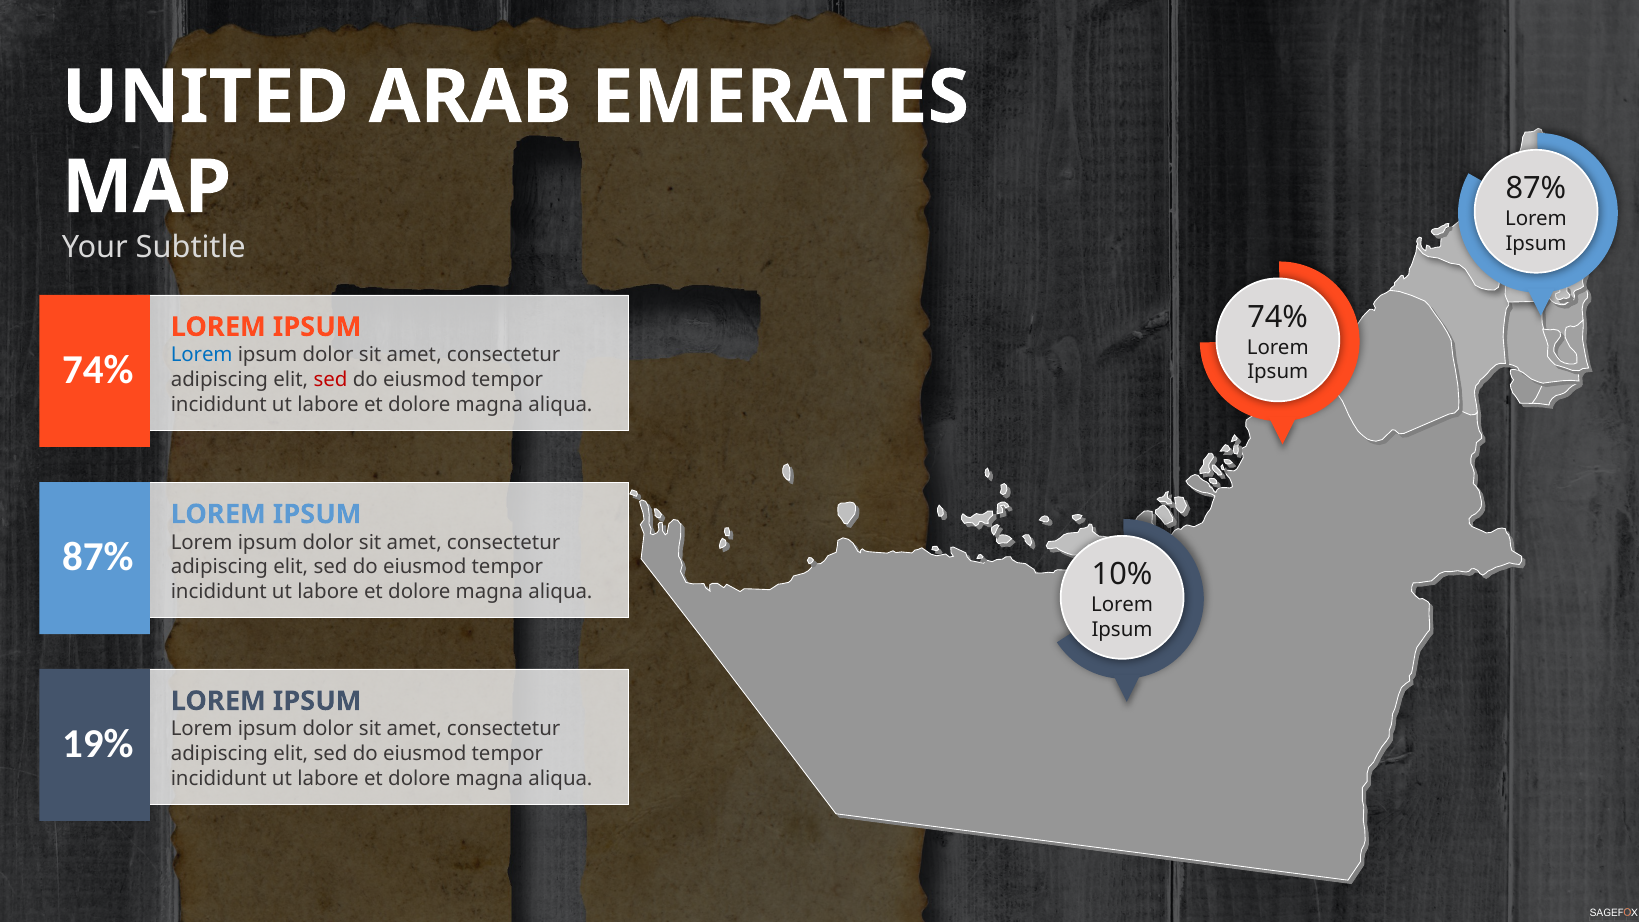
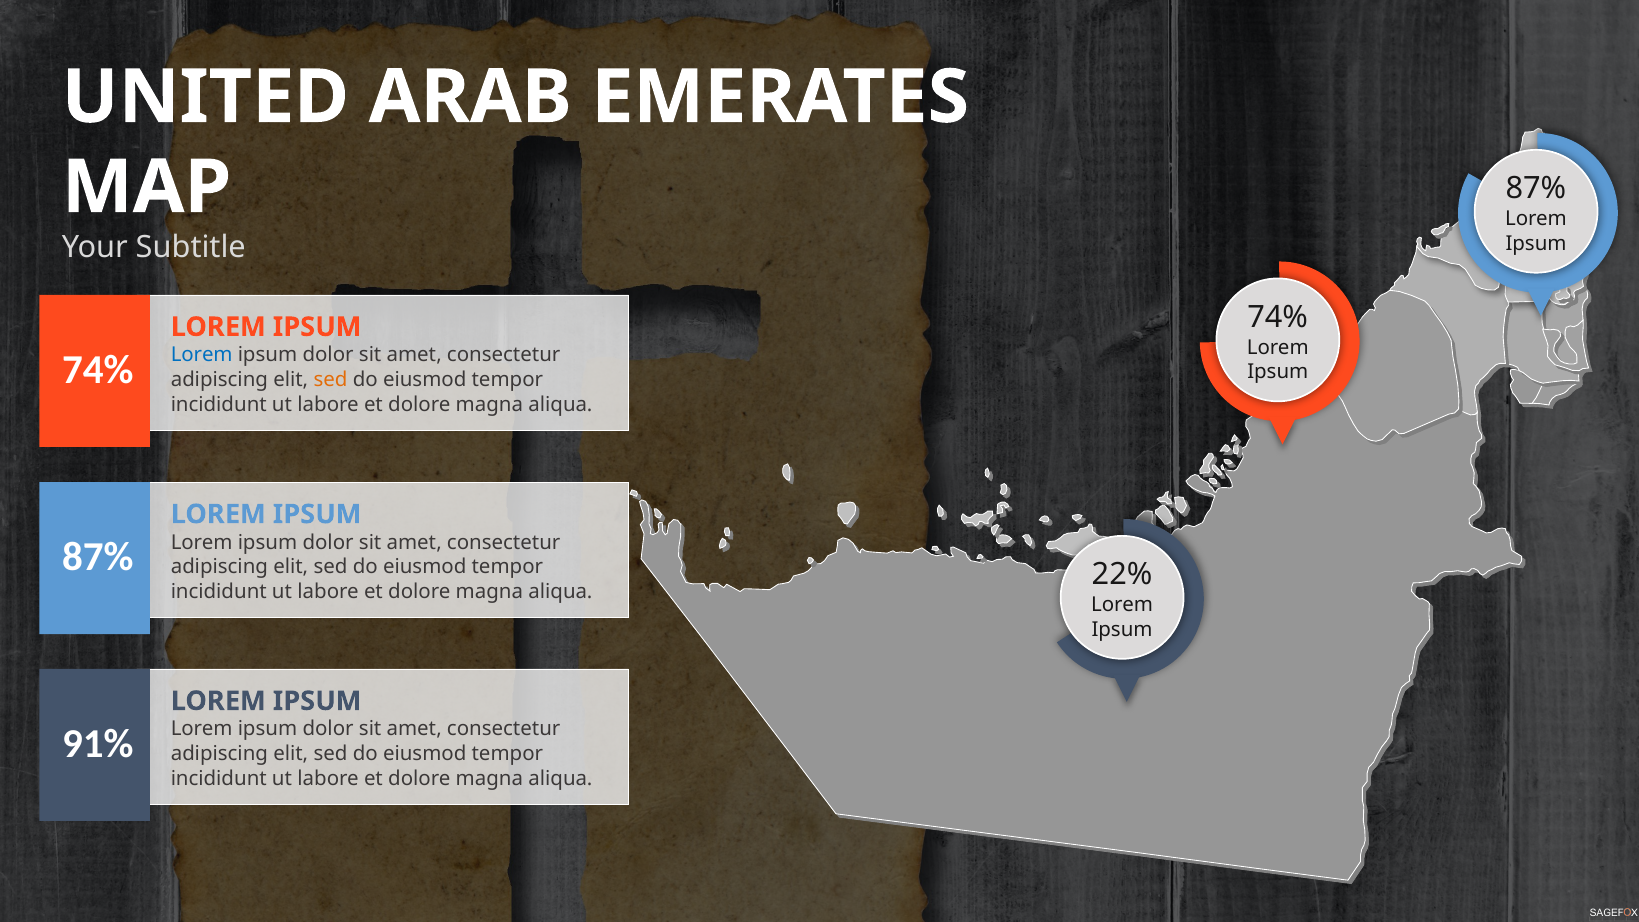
sed at (330, 380) colour: red -> orange
10%: 10% -> 22%
19%: 19% -> 91%
